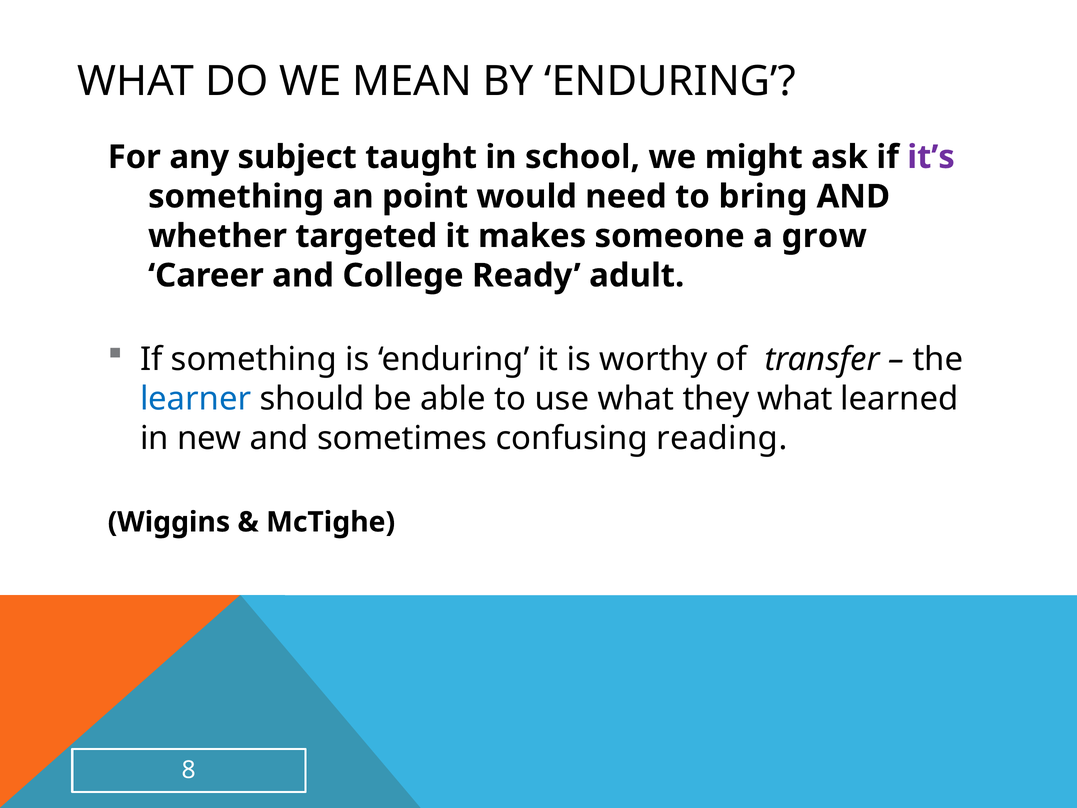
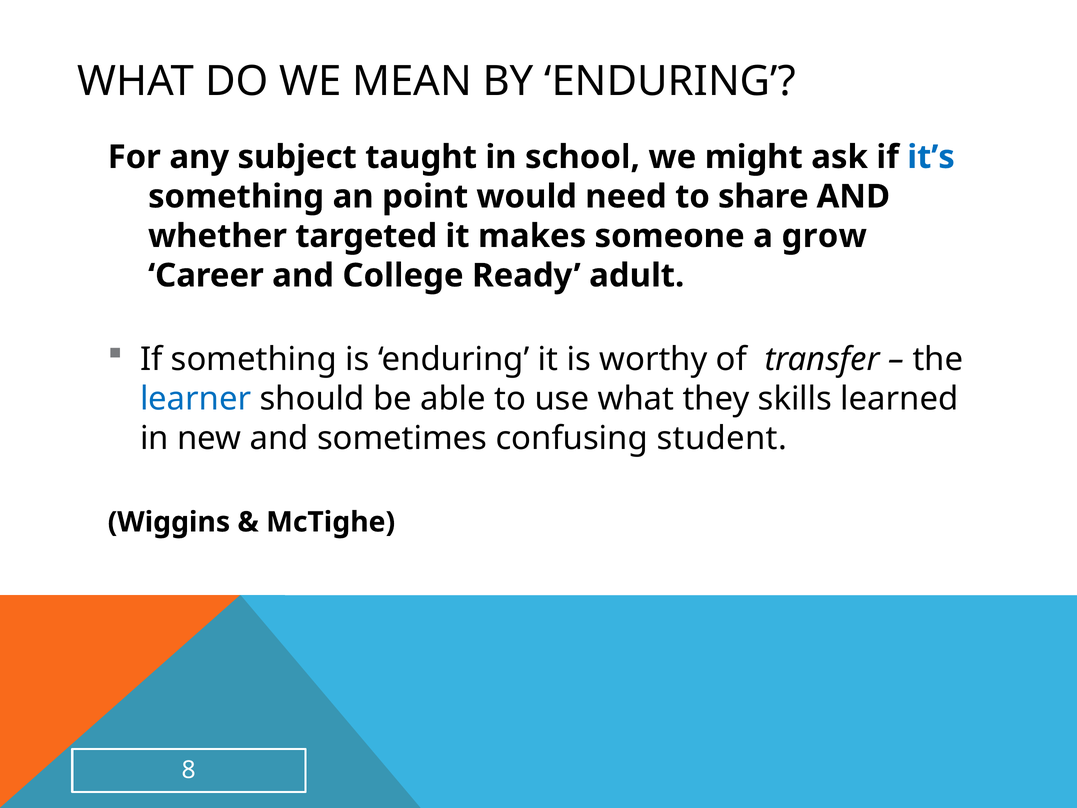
it’s colour: purple -> blue
bring: bring -> share
they what: what -> skills
reading: reading -> student
